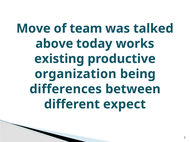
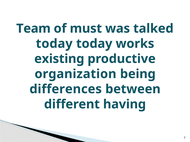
Move: Move -> Team
team: team -> must
above at (54, 44): above -> today
expect: expect -> having
